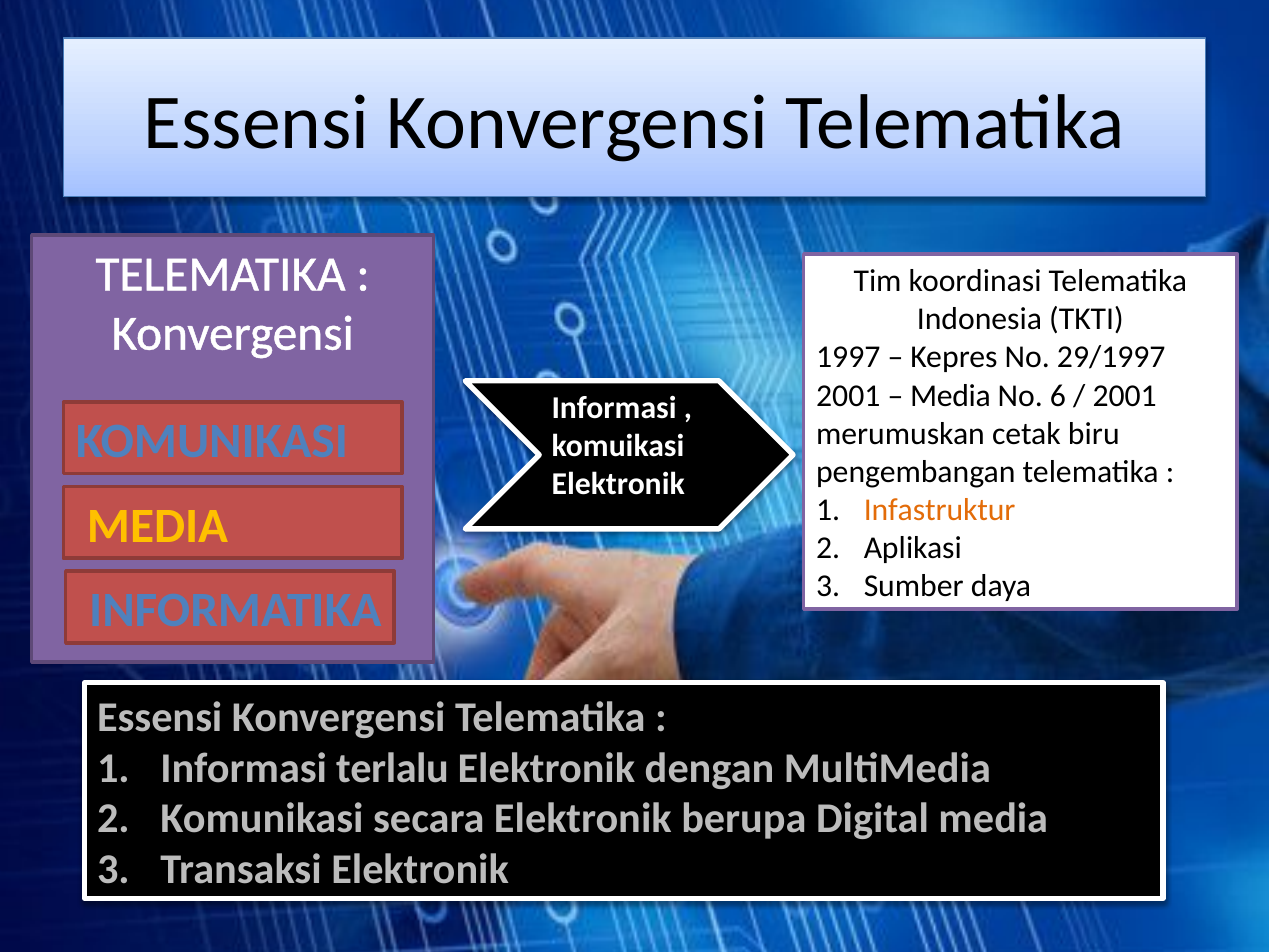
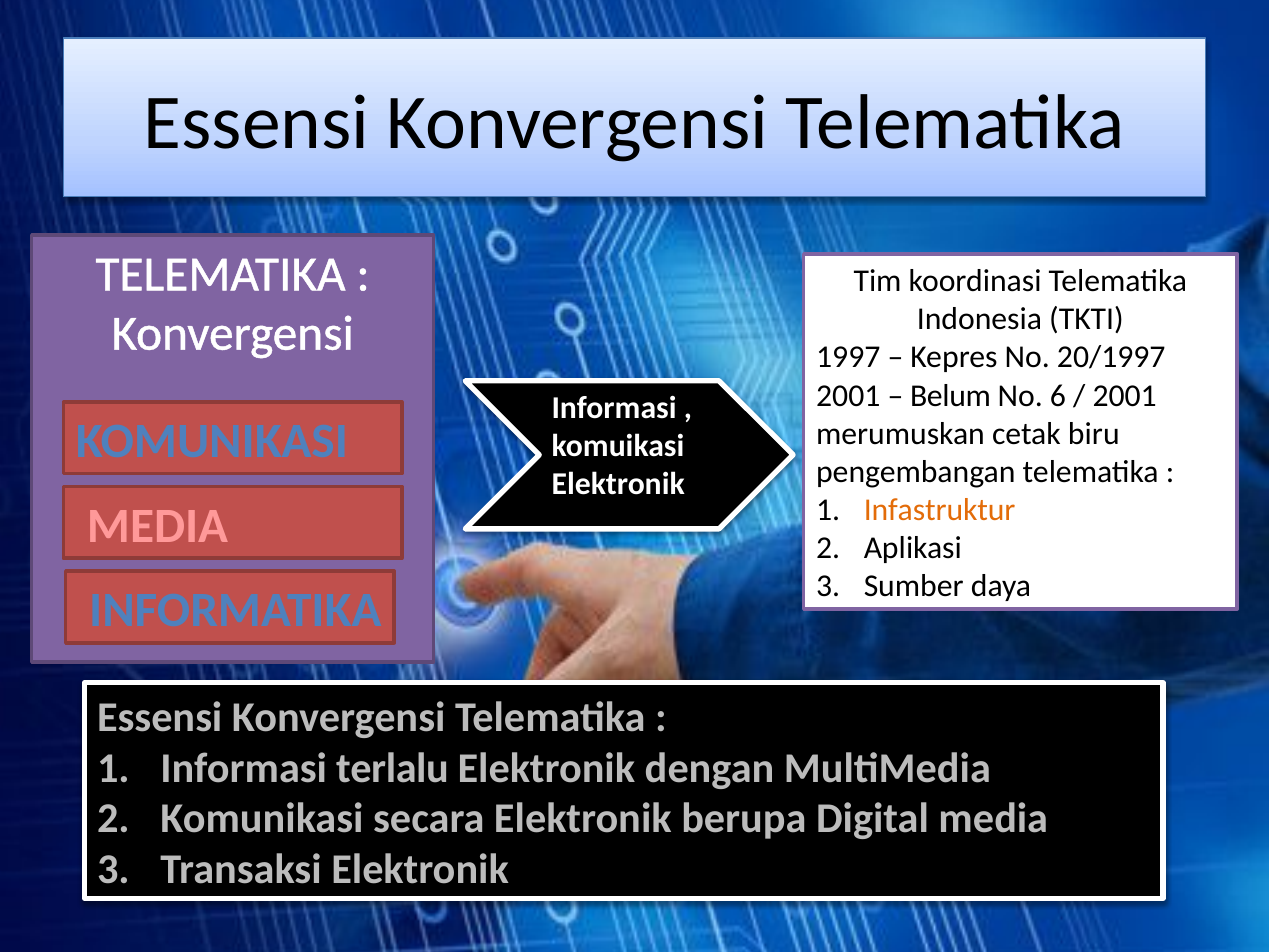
29/1997: 29/1997 -> 20/1997
Media at (951, 395): Media -> Belum
MEDIA at (158, 526) colour: yellow -> pink
